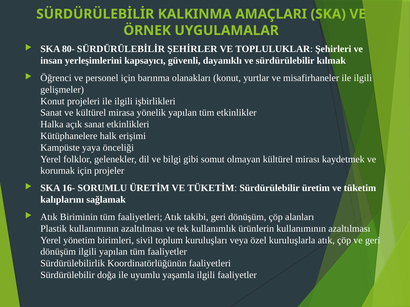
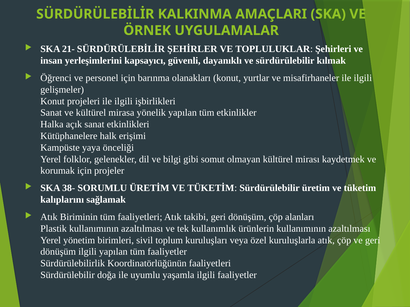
80-: 80- -> 21-
16-: 16- -> 38-
